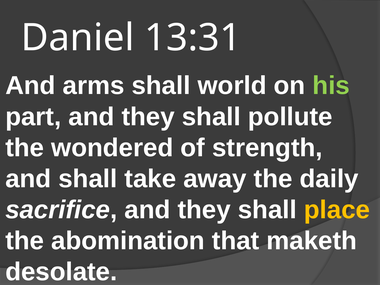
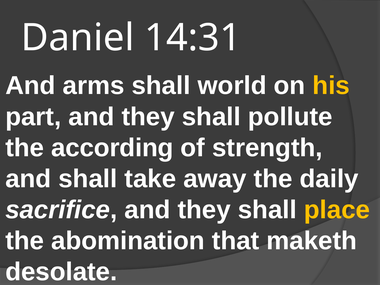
13:31: 13:31 -> 14:31
his colour: light green -> yellow
wondered: wondered -> according
